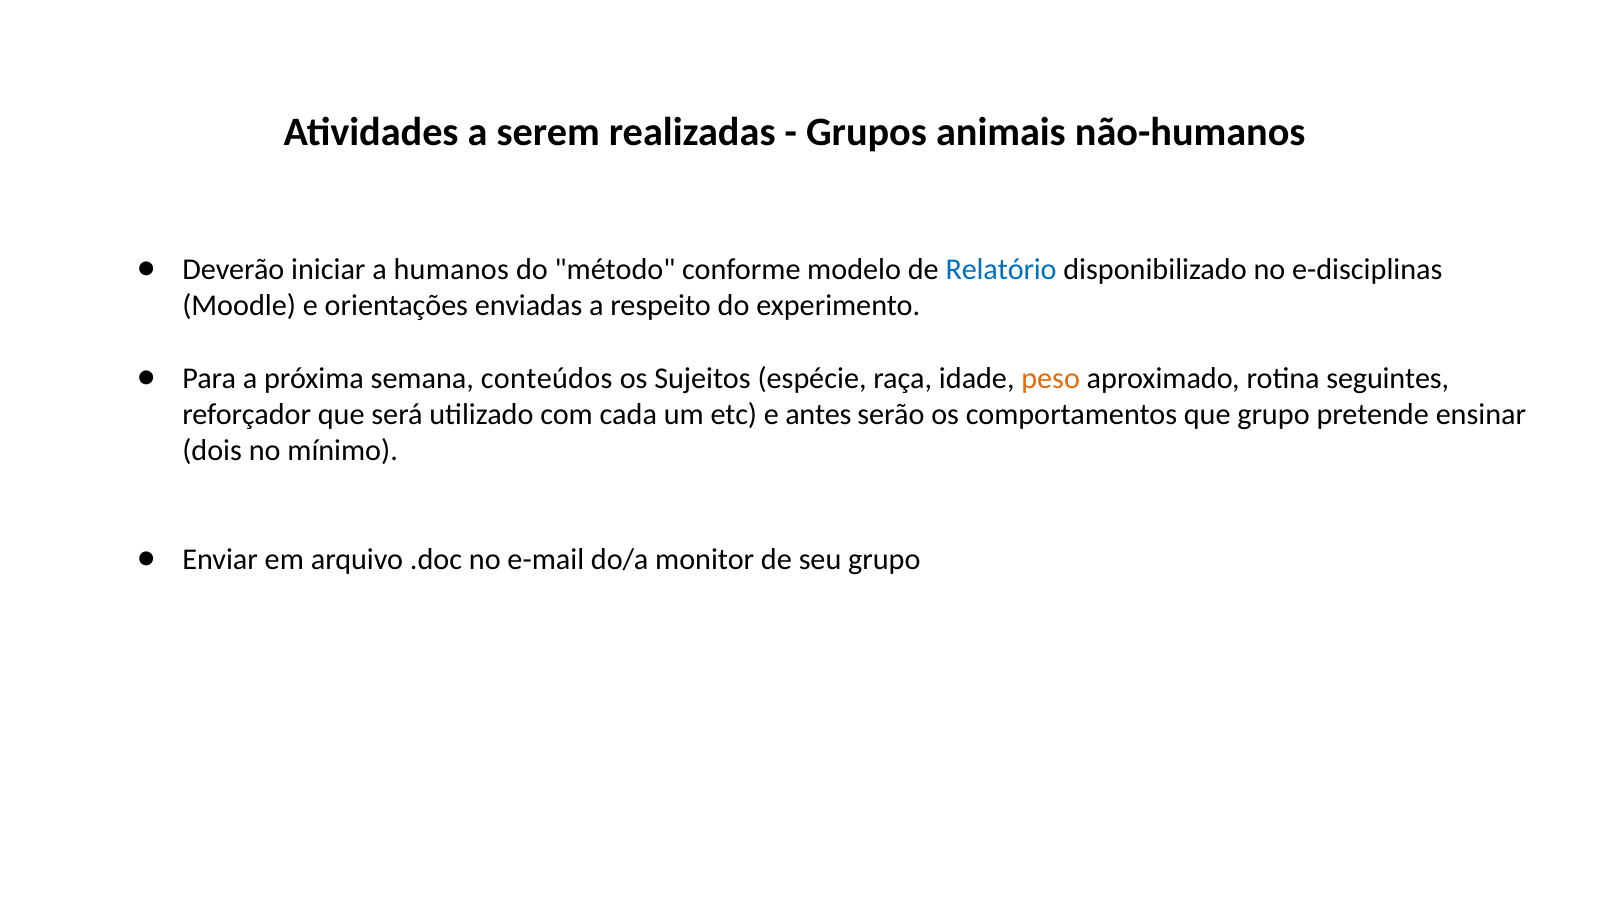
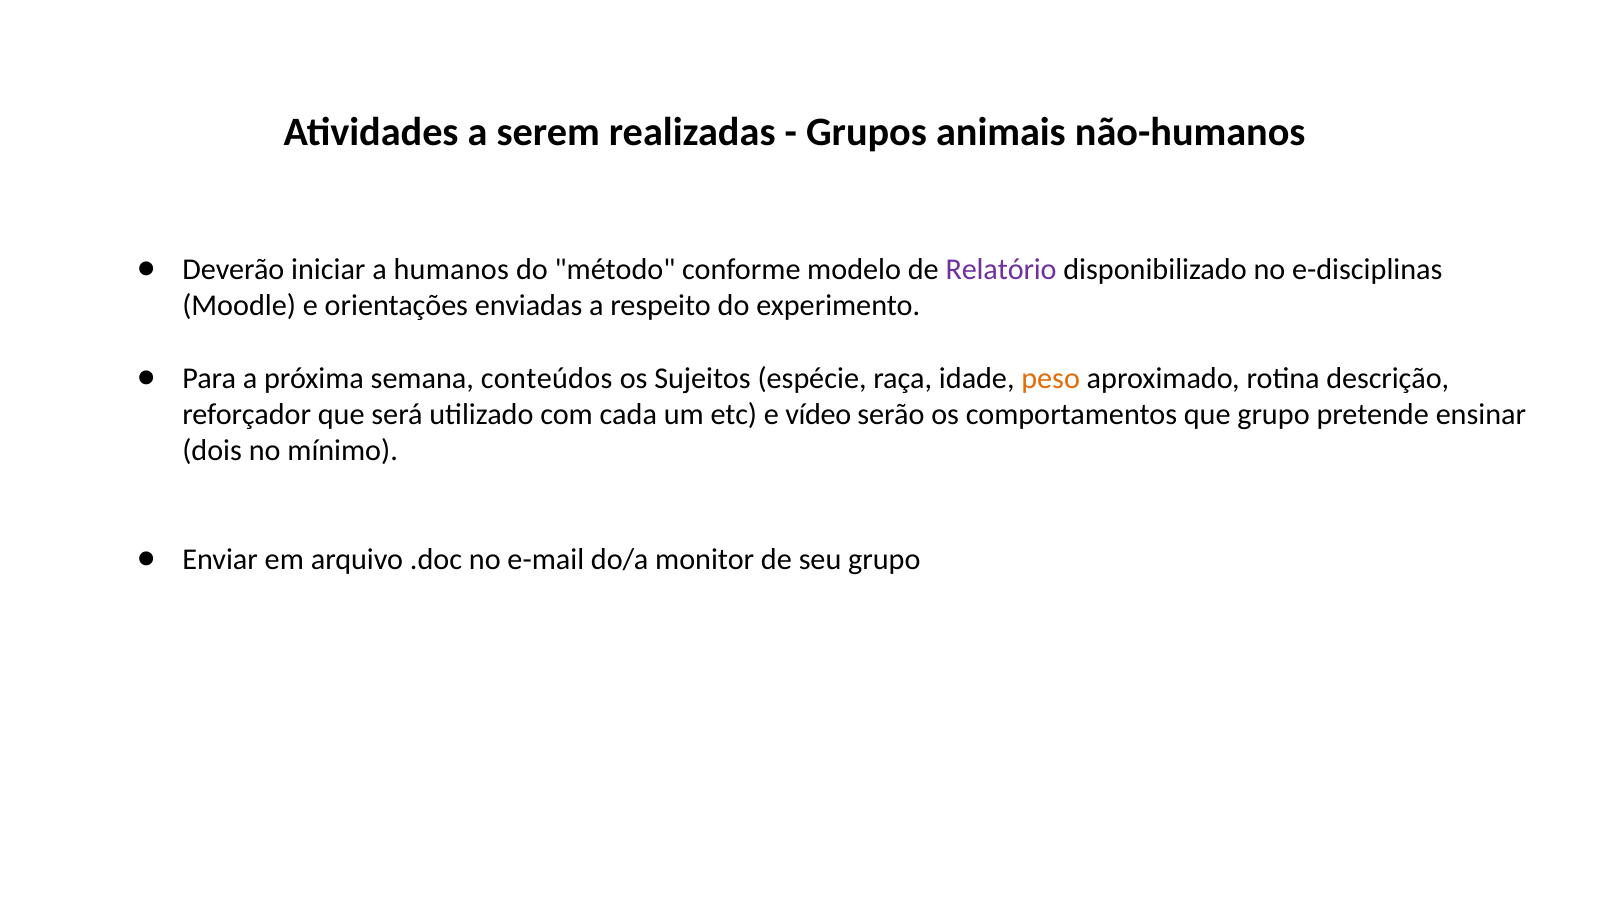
Relatório colour: blue -> purple
seguintes: seguintes -> descrição
antes: antes -> vídeo
